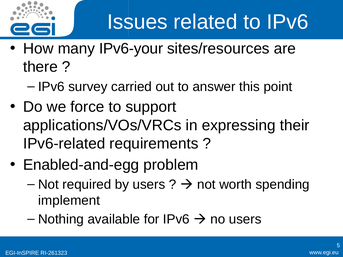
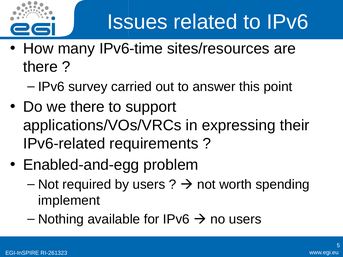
IPv6-your: IPv6-your -> IPv6-time
we force: force -> there
